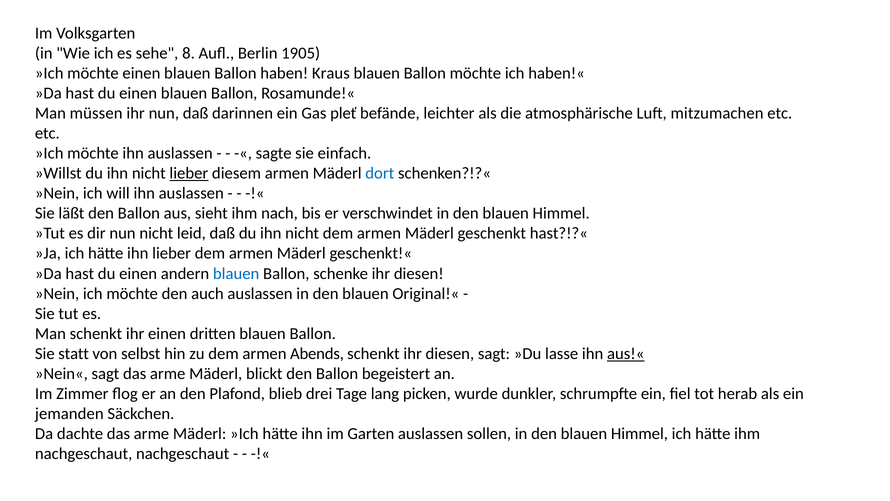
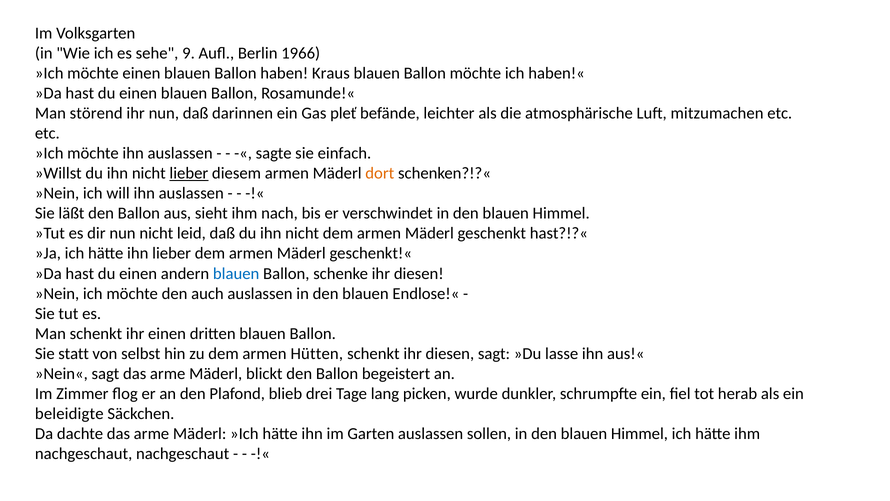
8: 8 -> 9
1905: 1905 -> 1966
müssen: müssen -> störend
dort colour: blue -> orange
Original!«: Original!« -> Endlose!«
Abends: Abends -> Hütten
aus!« underline: present -> none
jemanden: jemanden -> beleidigte
